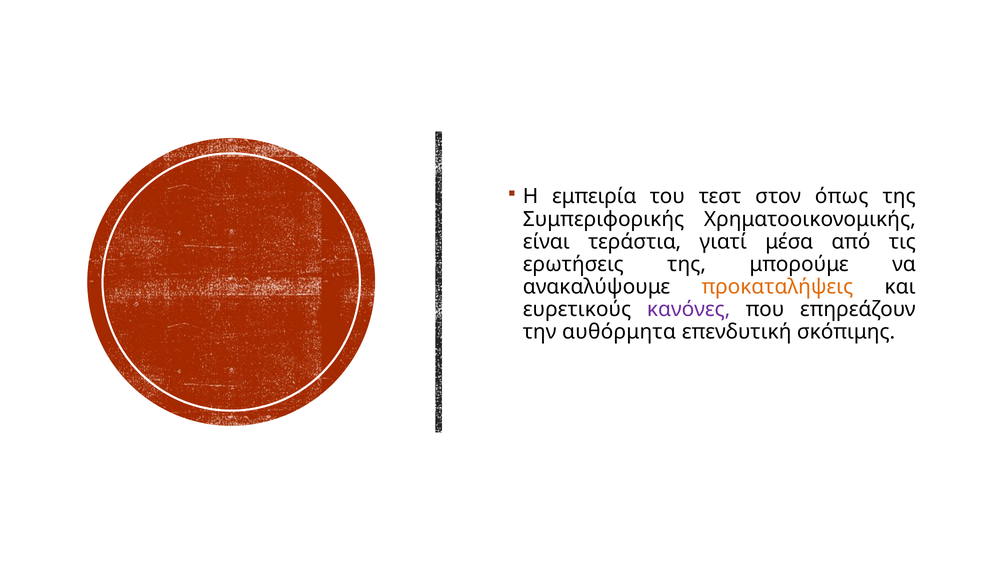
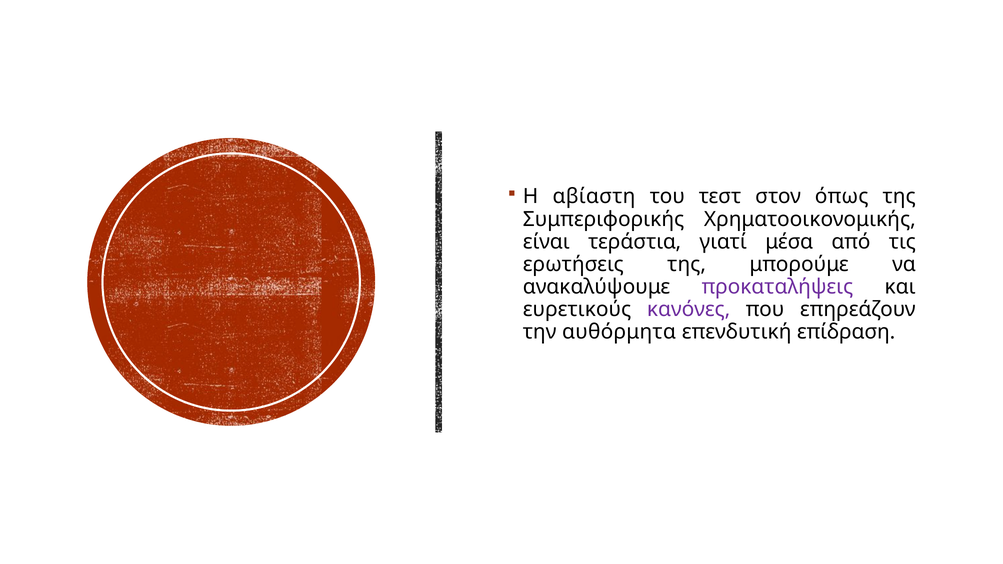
εμπειρία: εμπειρία -> αβίαστη
προκαταλήψεις colour: orange -> purple
σκόπιμης: σκόπιμης -> επίδραση
